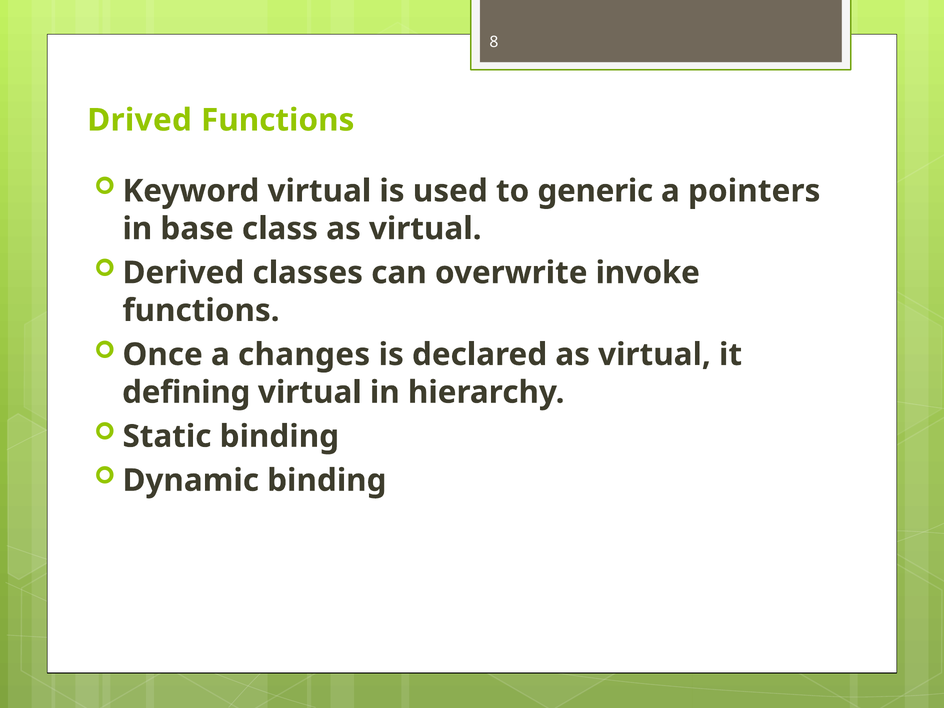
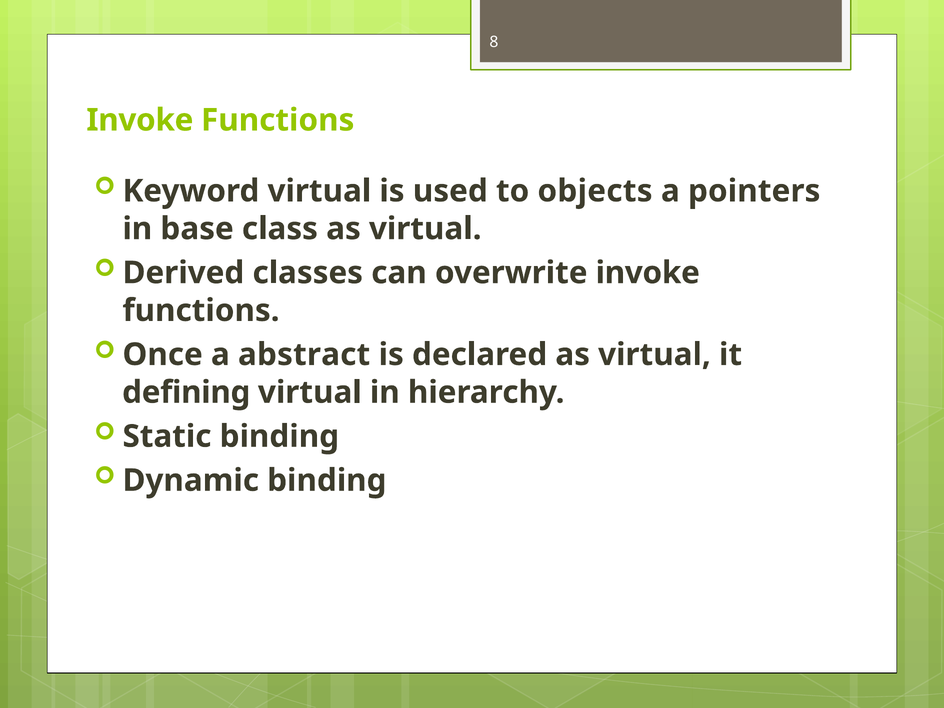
Drived at (140, 120): Drived -> Invoke
generic: generic -> objects
changes: changes -> abstract
